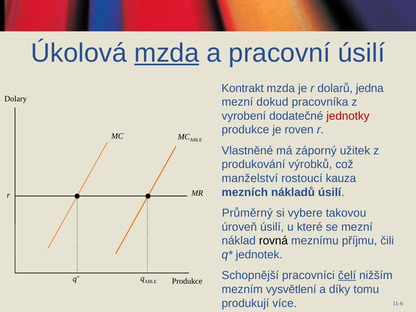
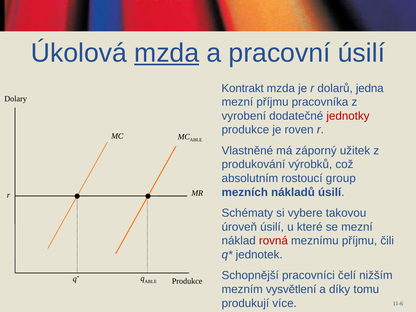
mezní dokud: dokud -> příjmu
manželství: manželství -> absolutním
kauza: kauza -> group
Průměrný: Průměrný -> Schématy
rovná colour: black -> red
čelí underline: present -> none
